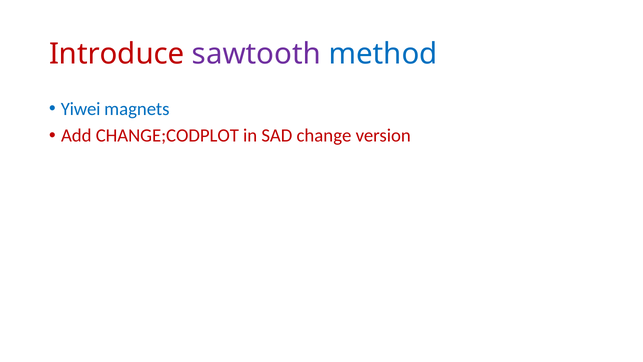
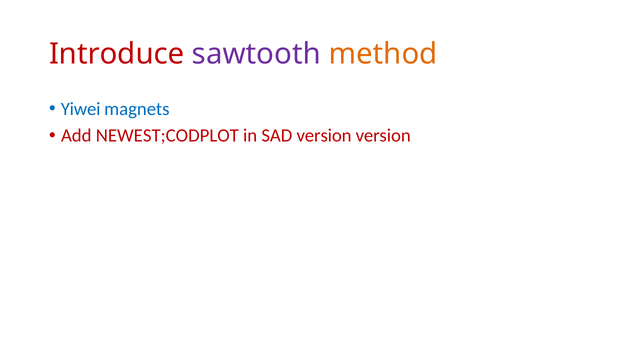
method colour: blue -> orange
CHANGE;CODPLOT: CHANGE;CODPLOT -> NEWEST;CODPLOT
SAD change: change -> version
